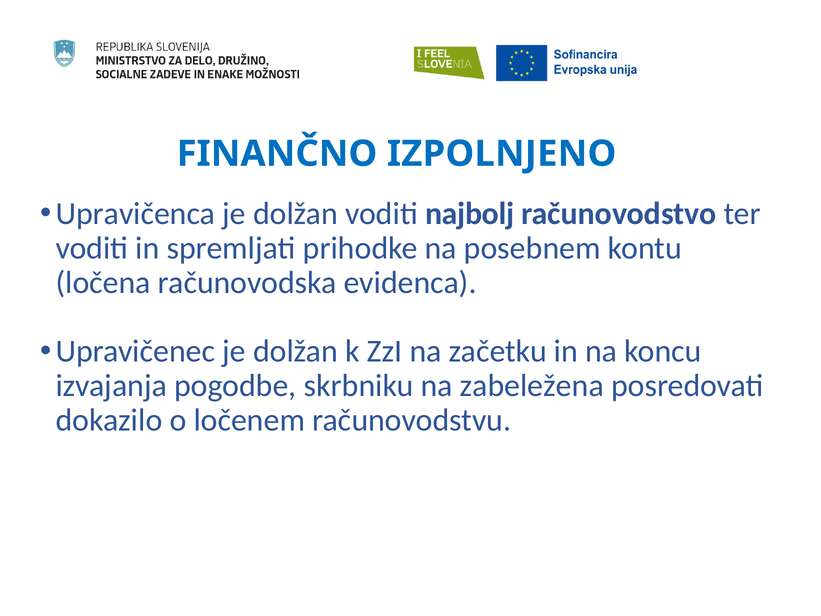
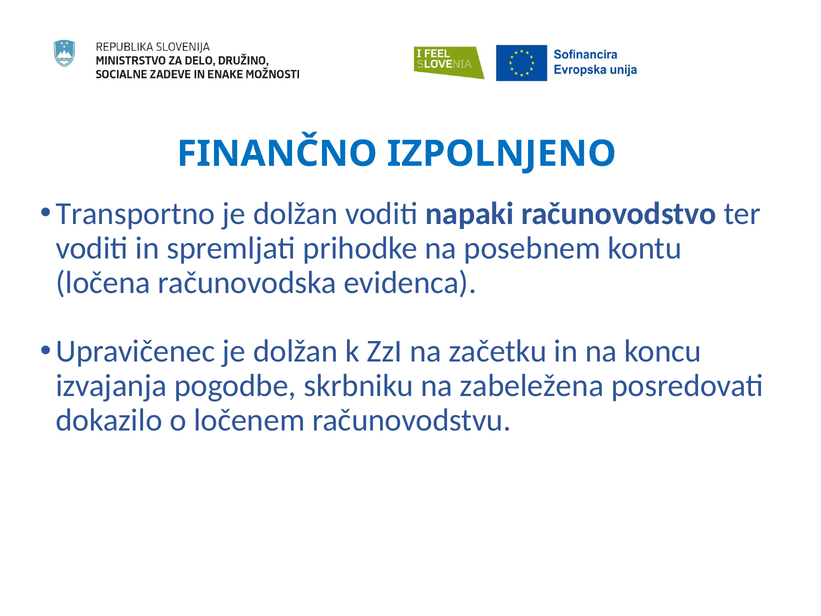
Upravičenca: Upravičenca -> Transportno
najbolj: najbolj -> napaki
